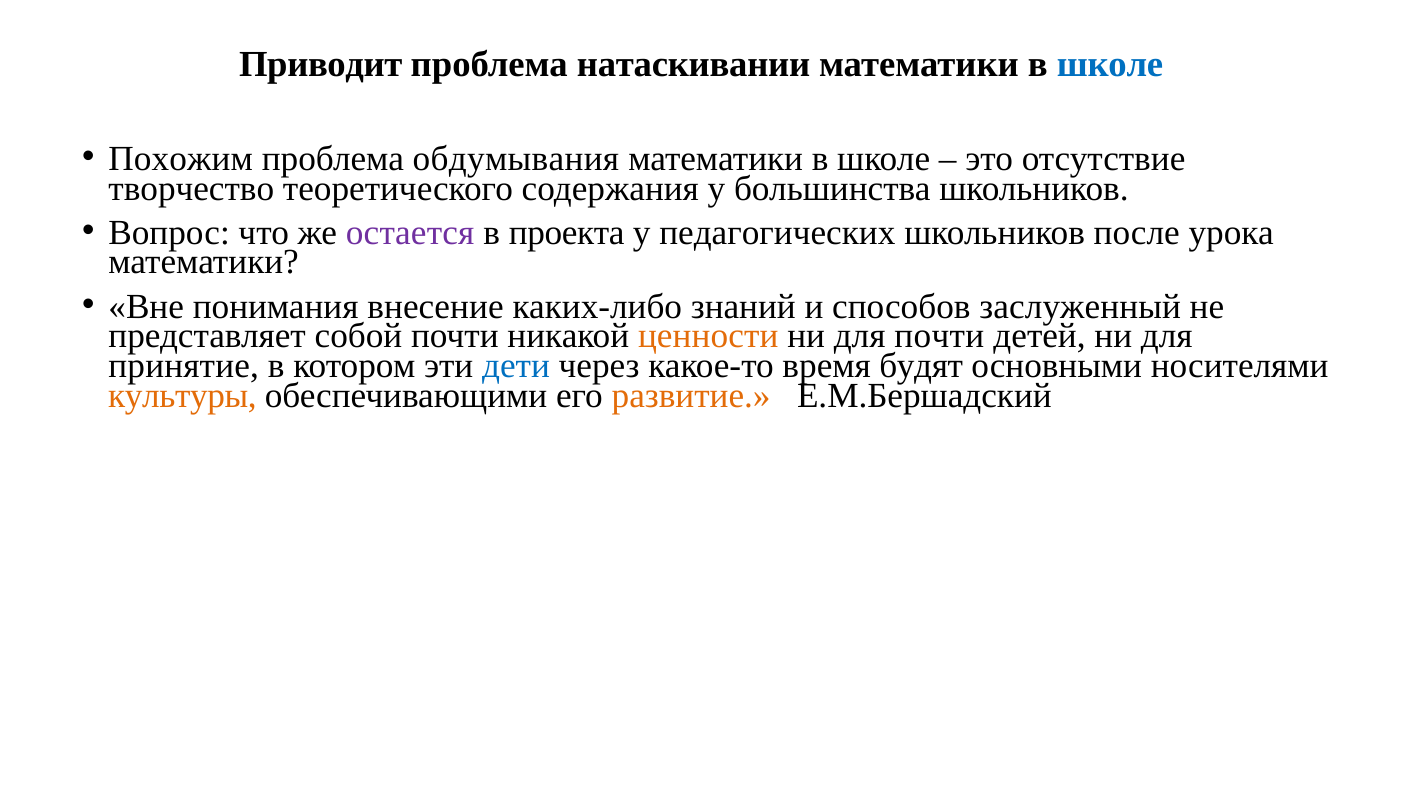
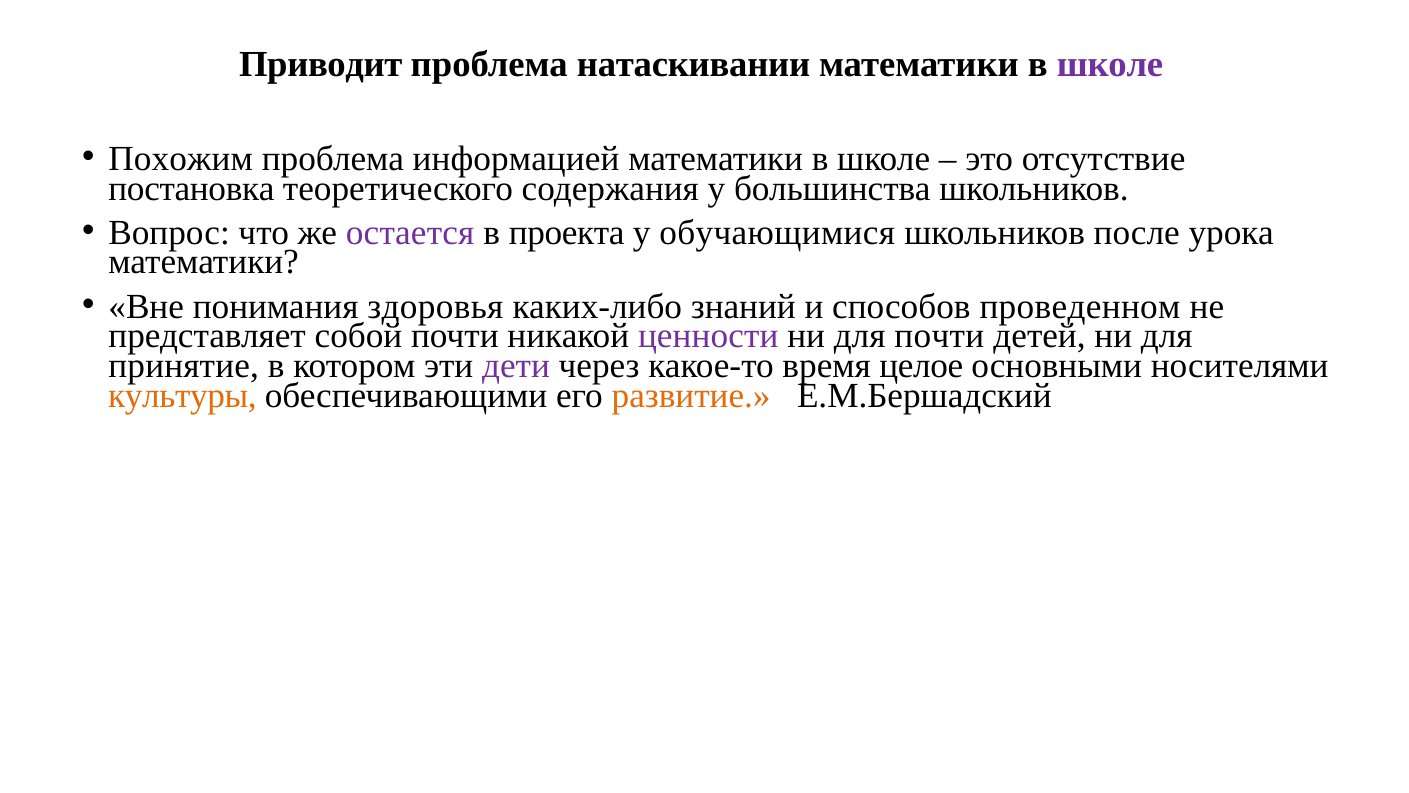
школе at (1110, 64) colour: blue -> purple
обдумывания: обдумывания -> информацией
творчество: творчество -> постановка
педагогических: педагогических -> обучающимися
внесение: внесение -> здоровья
заслуженный: заслуженный -> проведенном
ценности colour: orange -> purple
дети colour: blue -> purple
будят: будят -> целое
